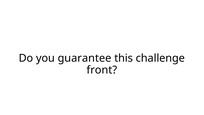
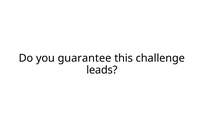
front: front -> leads
